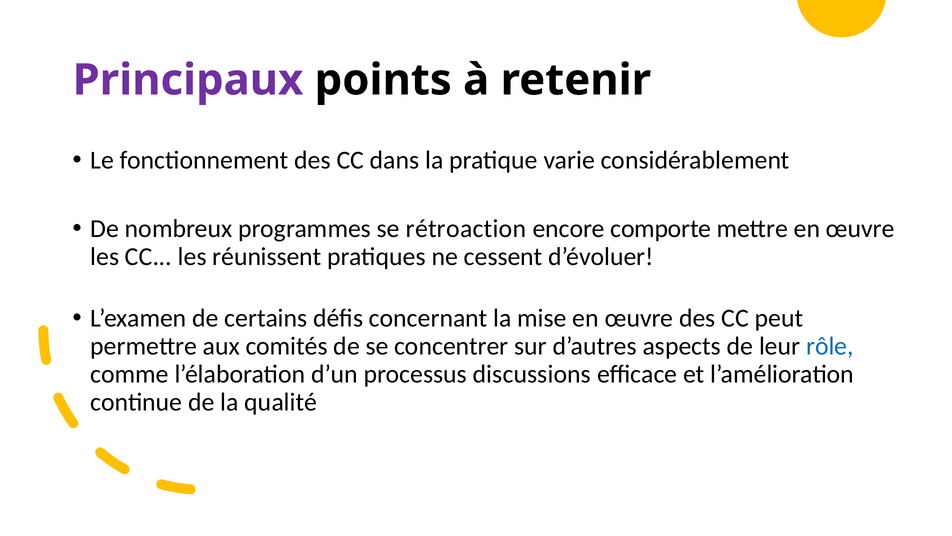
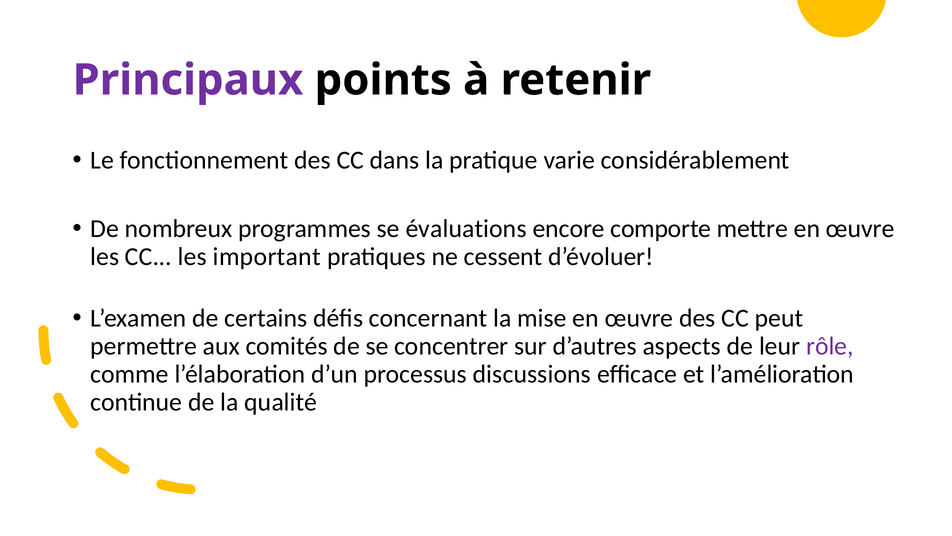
rétroaction: rétroaction -> évaluations
réunissent: réunissent -> important
rôle colour: blue -> purple
